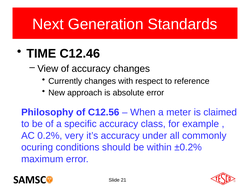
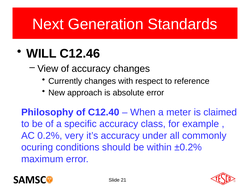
TIME: TIME -> WILL
C12.56: C12.56 -> C12.40
